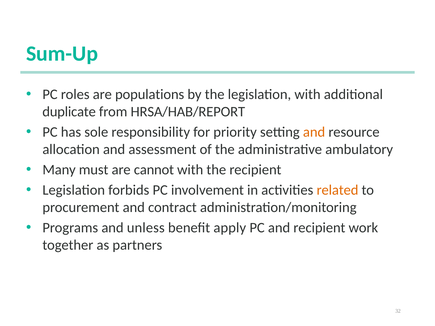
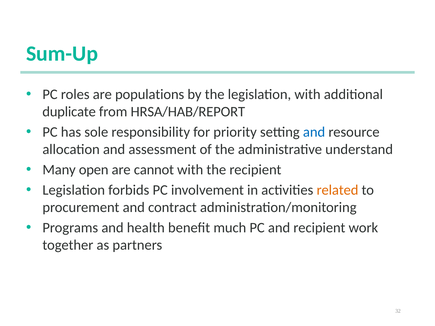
and at (314, 132) colour: orange -> blue
ambulatory: ambulatory -> understand
must: must -> open
unless: unless -> health
apply: apply -> much
